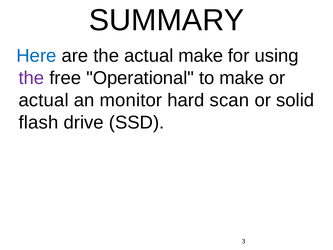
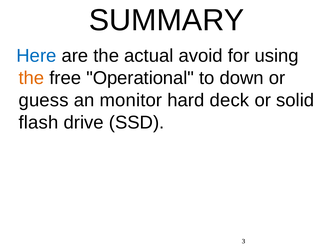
actual make: make -> avoid
the at (31, 78) colour: purple -> orange
to make: make -> down
actual at (44, 100): actual -> guess
scan: scan -> deck
